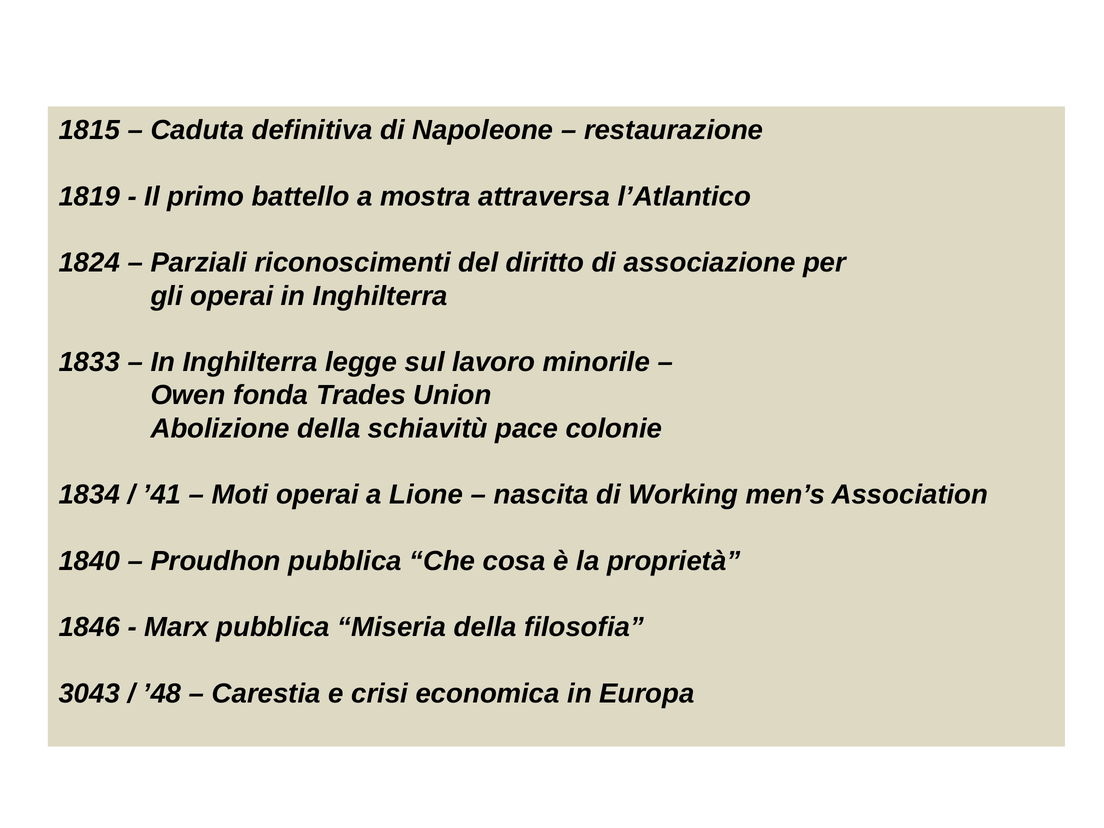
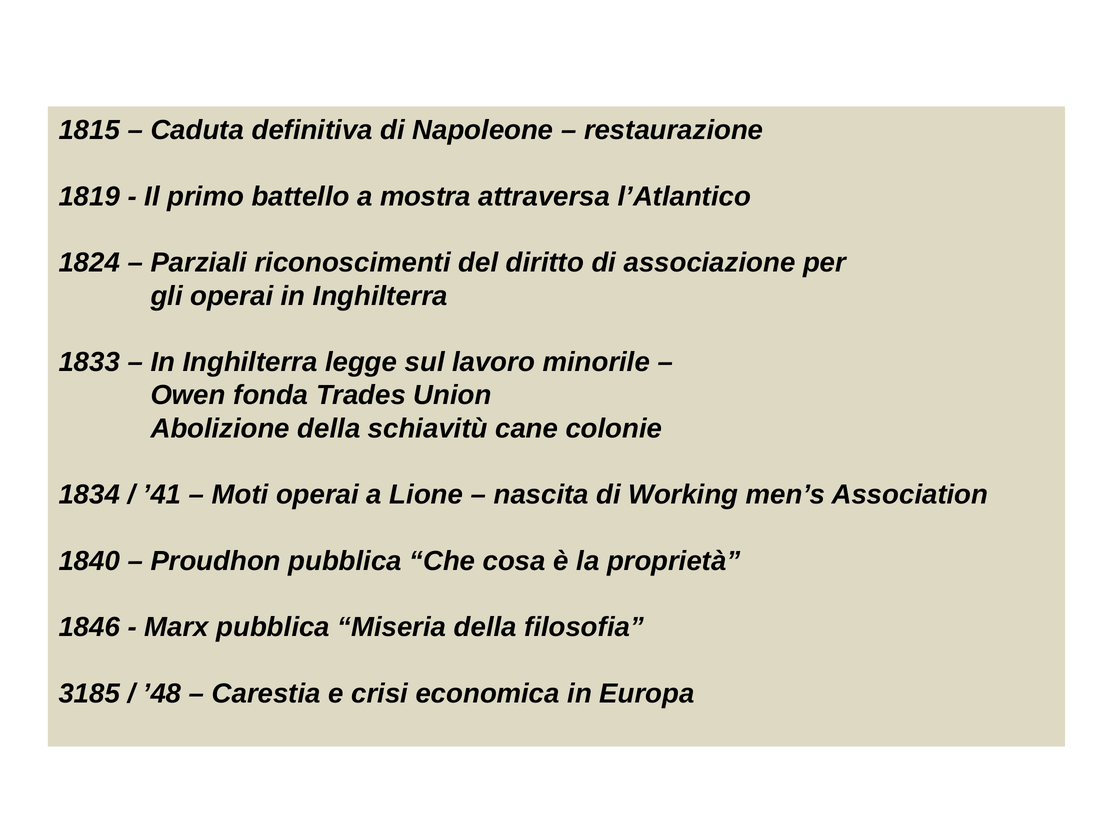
pace: pace -> cane
3043: 3043 -> 3185
